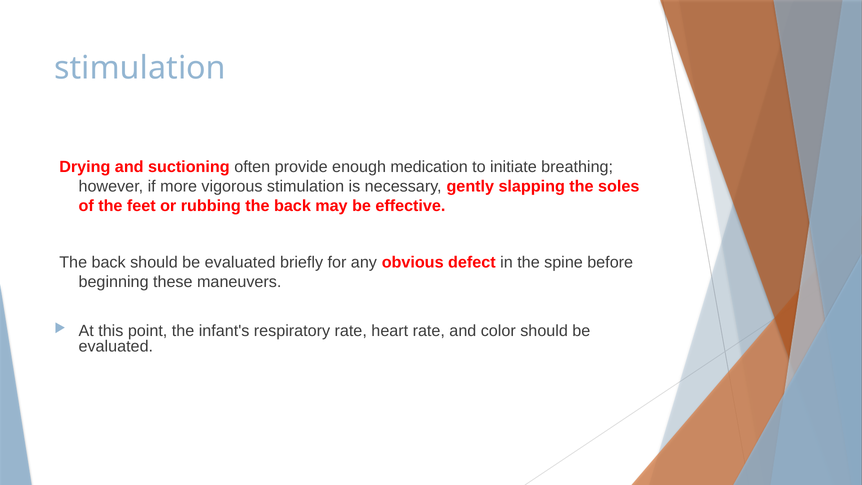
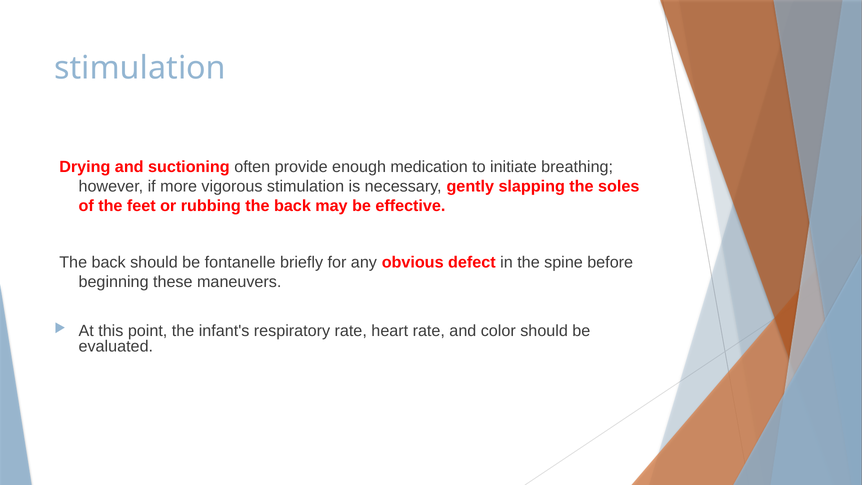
back should be evaluated: evaluated -> fontanelle
